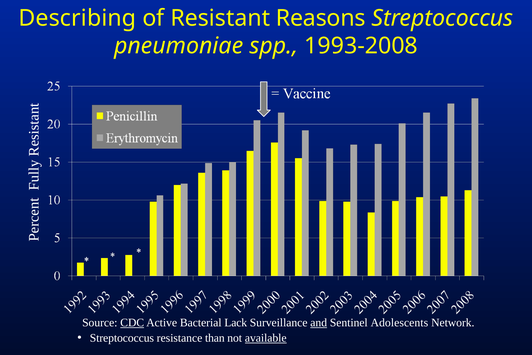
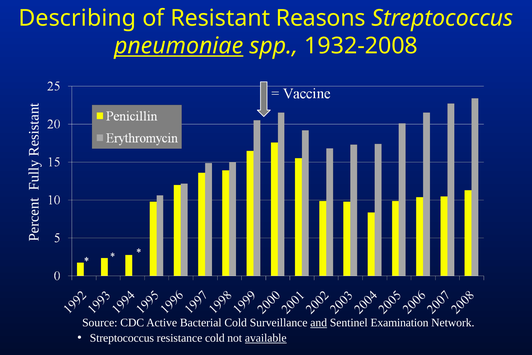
pneumoniae underline: none -> present
1993-2008: 1993-2008 -> 1932-2008
CDC underline: present -> none
Bacterial Lack: Lack -> Cold
Adolescents: Adolescents -> Examination
resistance than: than -> cold
